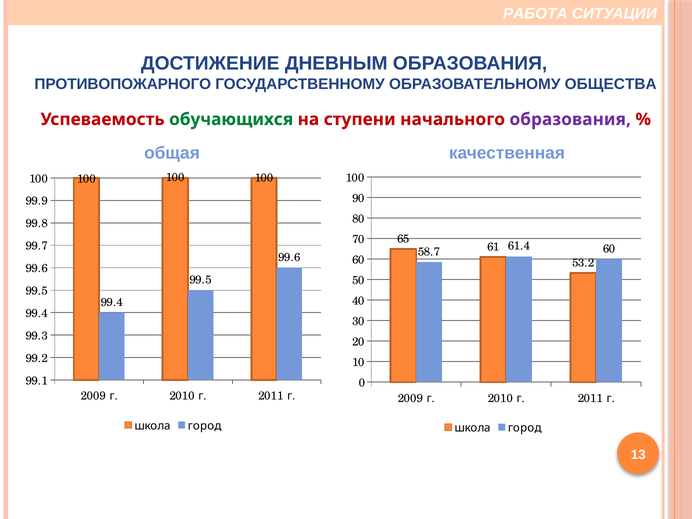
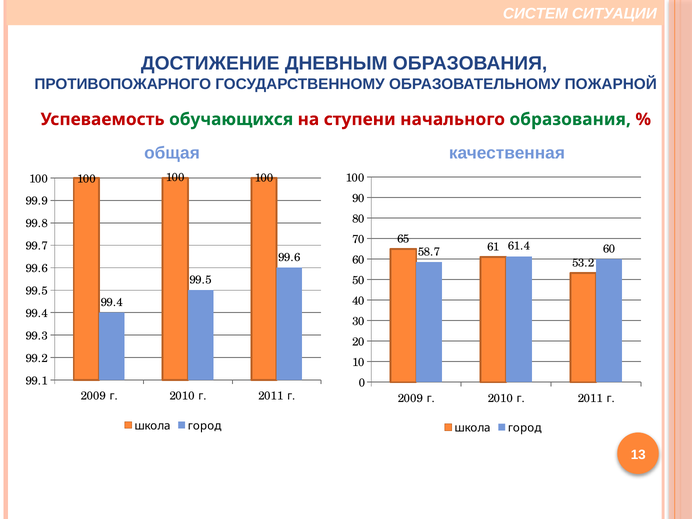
РАБОТА: РАБОТА -> СИСТЕМ
ОБЩЕСТВА: ОБЩЕСТВА -> ПОЖАРНОЙ
образования at (570, 119) colour: purple -> green
